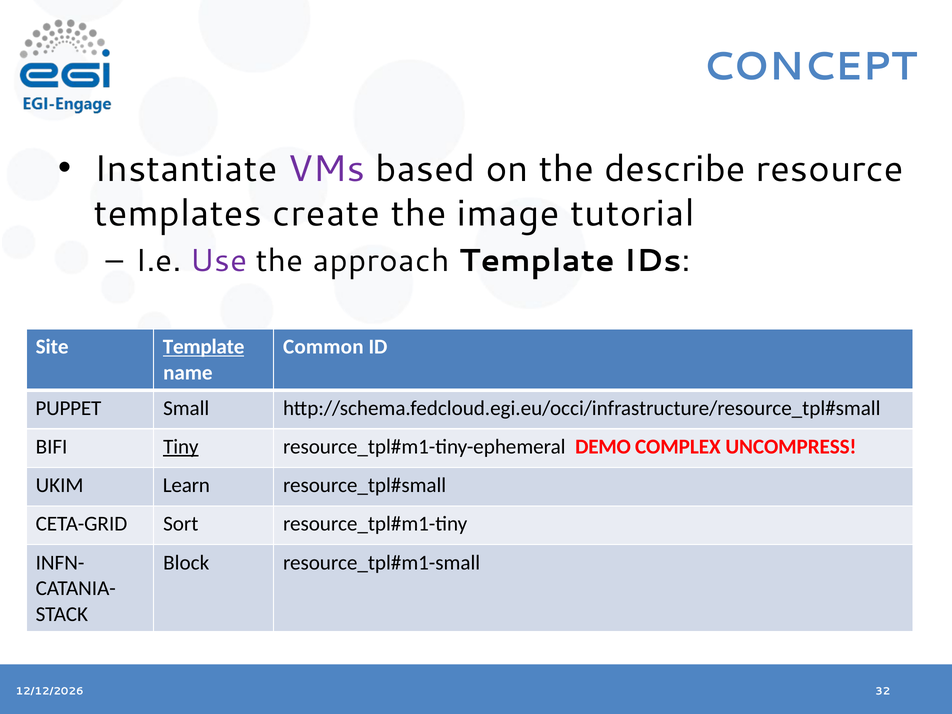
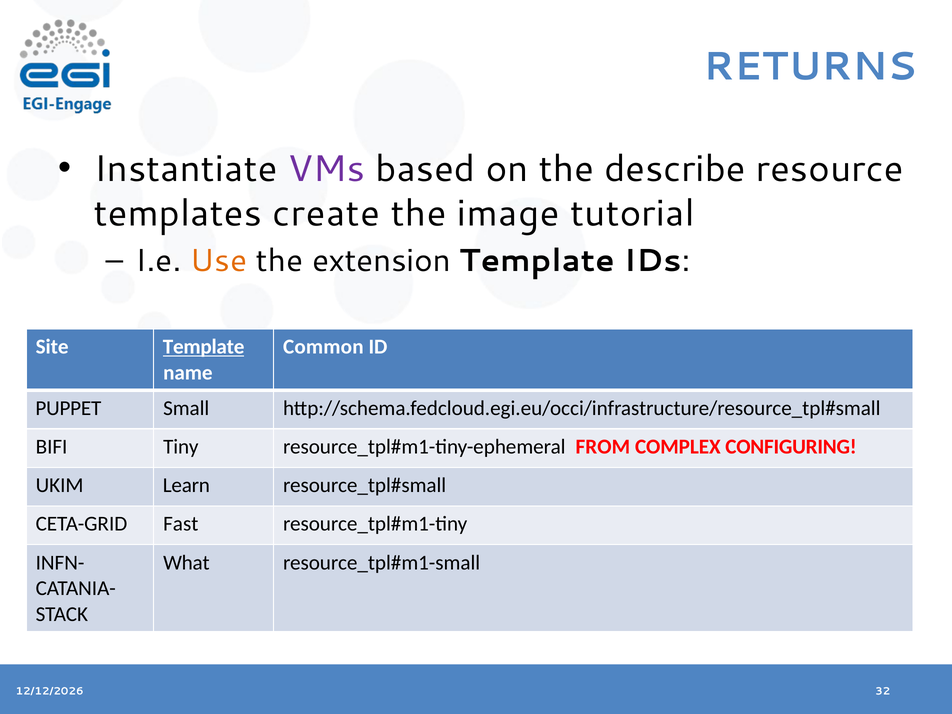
CONCEPT: CONCEPT -> RETURNS
Use colour: purple -> orange
approach: approach -> extension
Tiny underline: present -> none
DEMO: DEMO -> FROM
UNCOMPRESS: UNCOMPRESS -> CONFIGURING
Sort: Sort -> Fast
Block: Block -> What
